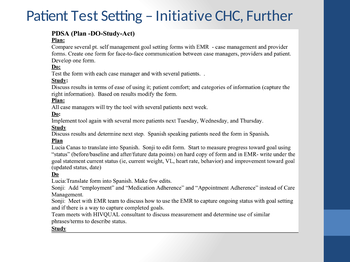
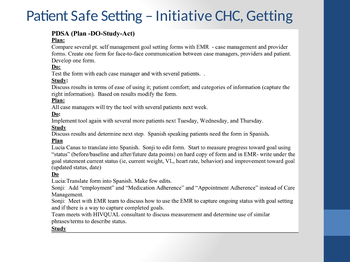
Test: Test -> Safe
Further: Further -> Getting
